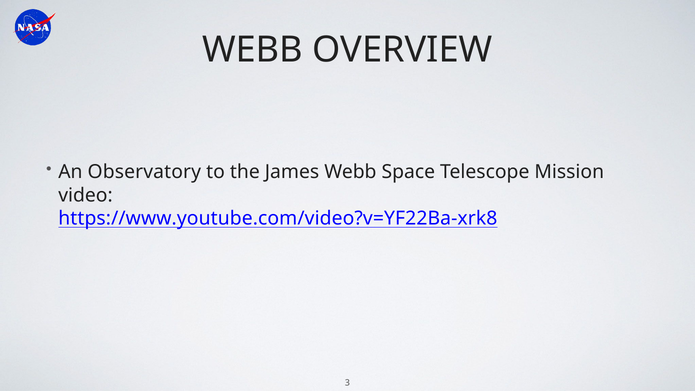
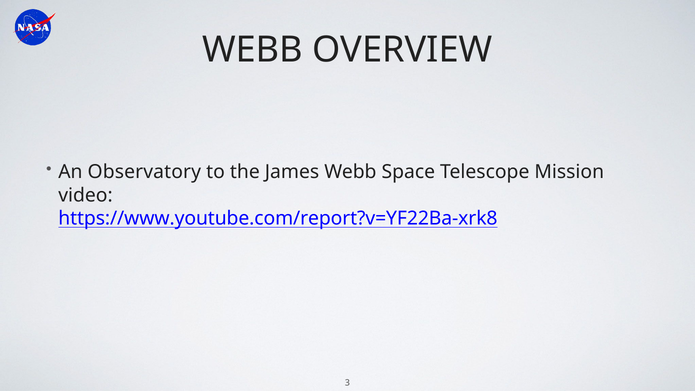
https://www.youtube.com/video?v=YF22Ba-xrk8: https://www.youtube.com/video?v=YF22Ba-xrk8 -> https://www.youtube.com/report?v=YF22Ba-xrk8
